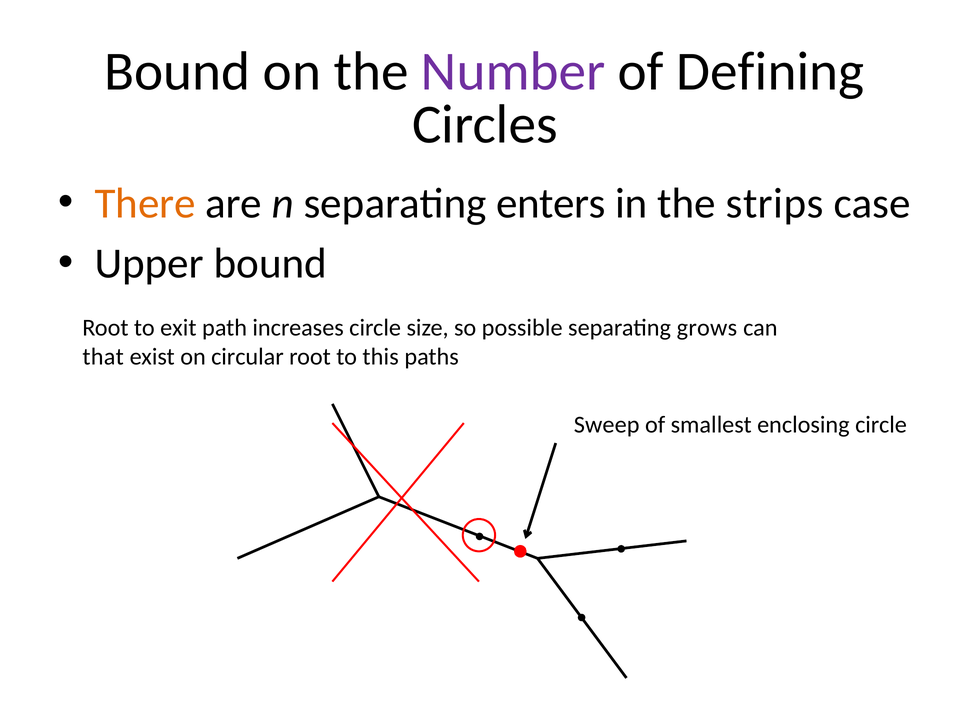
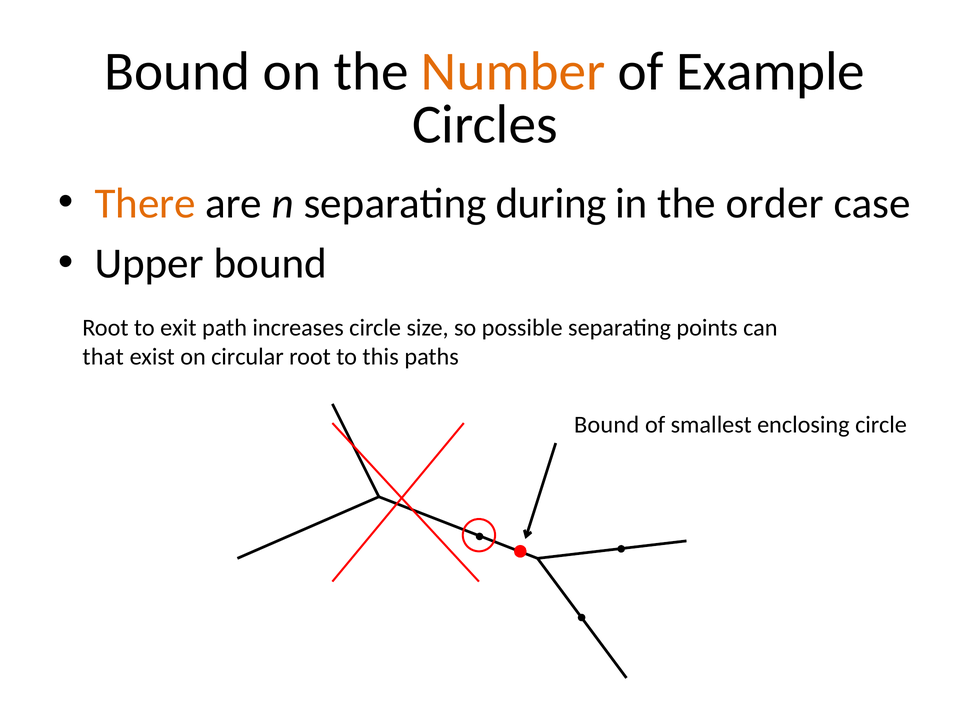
Number colour: purple -> orange
Defining: Defining -> Example
enters: enters -> during
strips: strips -> order
grows: grows -> points
Sweep at (607, 425): Sweep -> Bound
